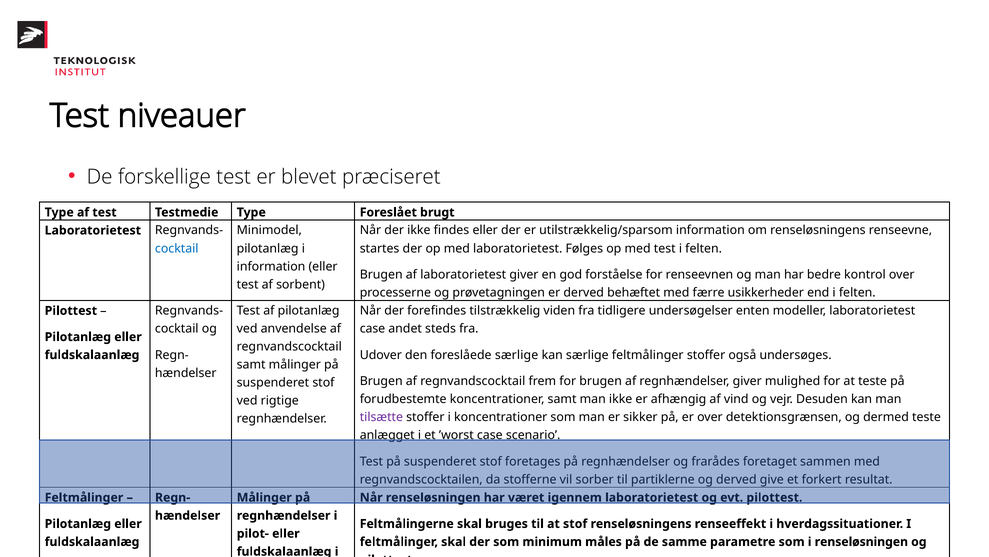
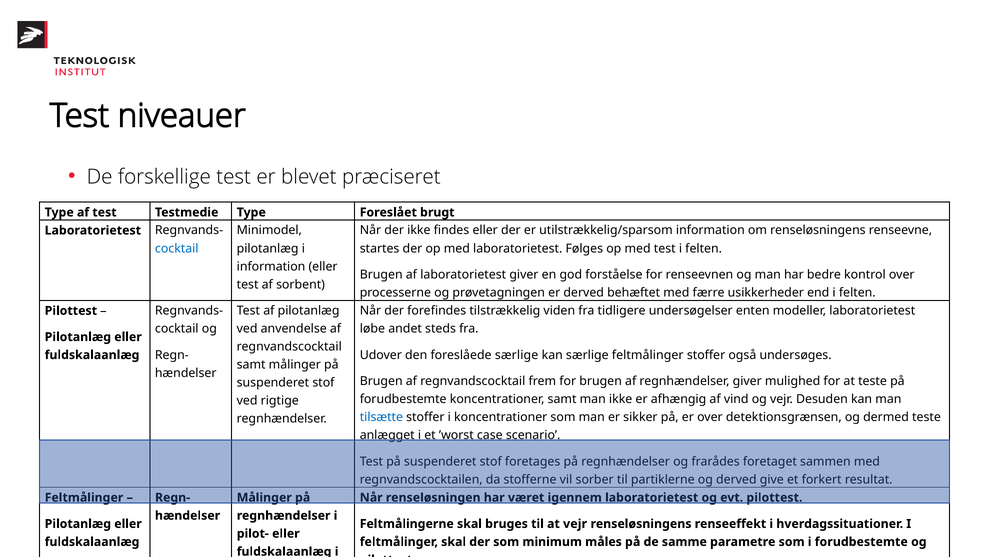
case at (372, 328): case -> løbe
tilsætte colour: purple -> blue
at stof: stof -> vejr
i renseløsningen: renseløsningen -> forudbestemte
